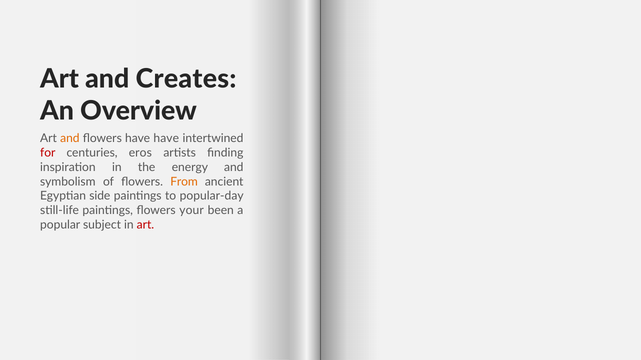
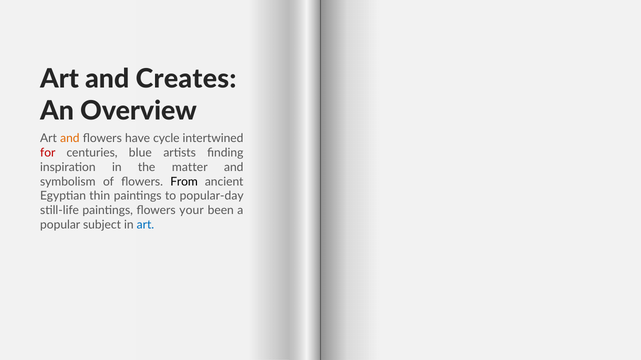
have have: have -> cycle
eros: eros -> blue
energy: energy -> matter
From colour: orange -> black
side: side -> thin
art at (145, 225) colour: red -> blue
